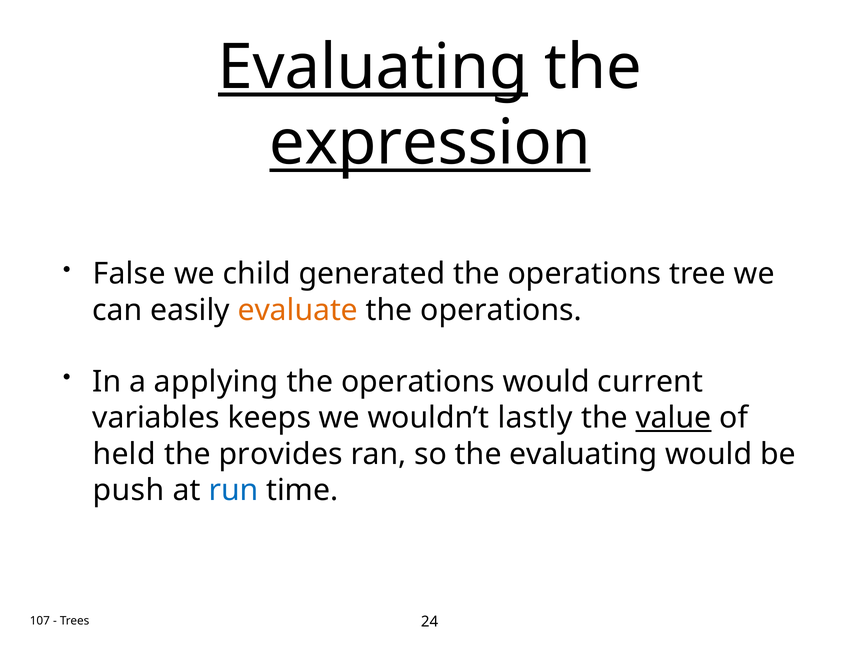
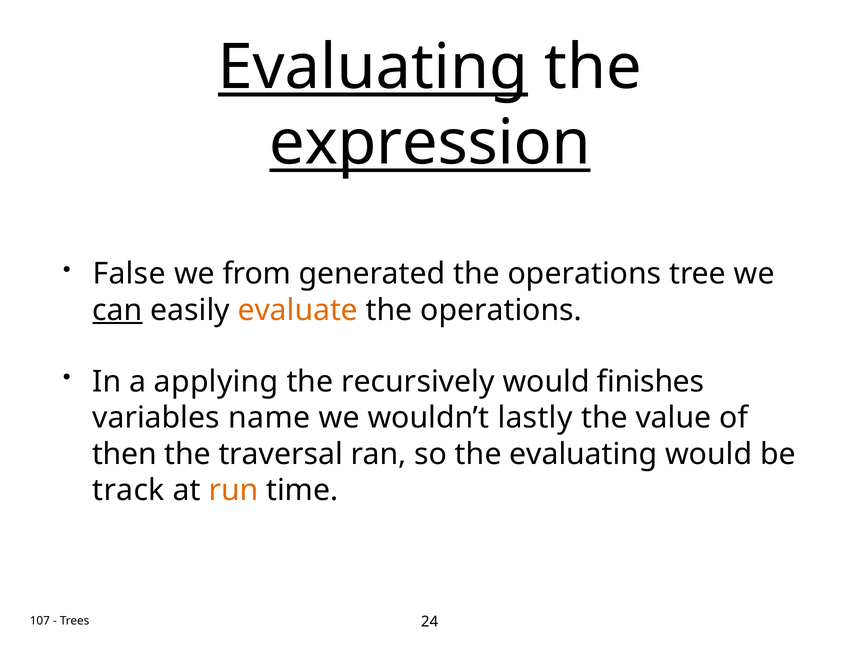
child: child -> from
can underline: none -> present
operations at (418, 382): operations -> recursively
current: current -> finishes
keeps: keeps -> name
value underline: present -> none
held: held -> then
provides: provides -> traversal
push: push -> track
run colour: blue -> orange
